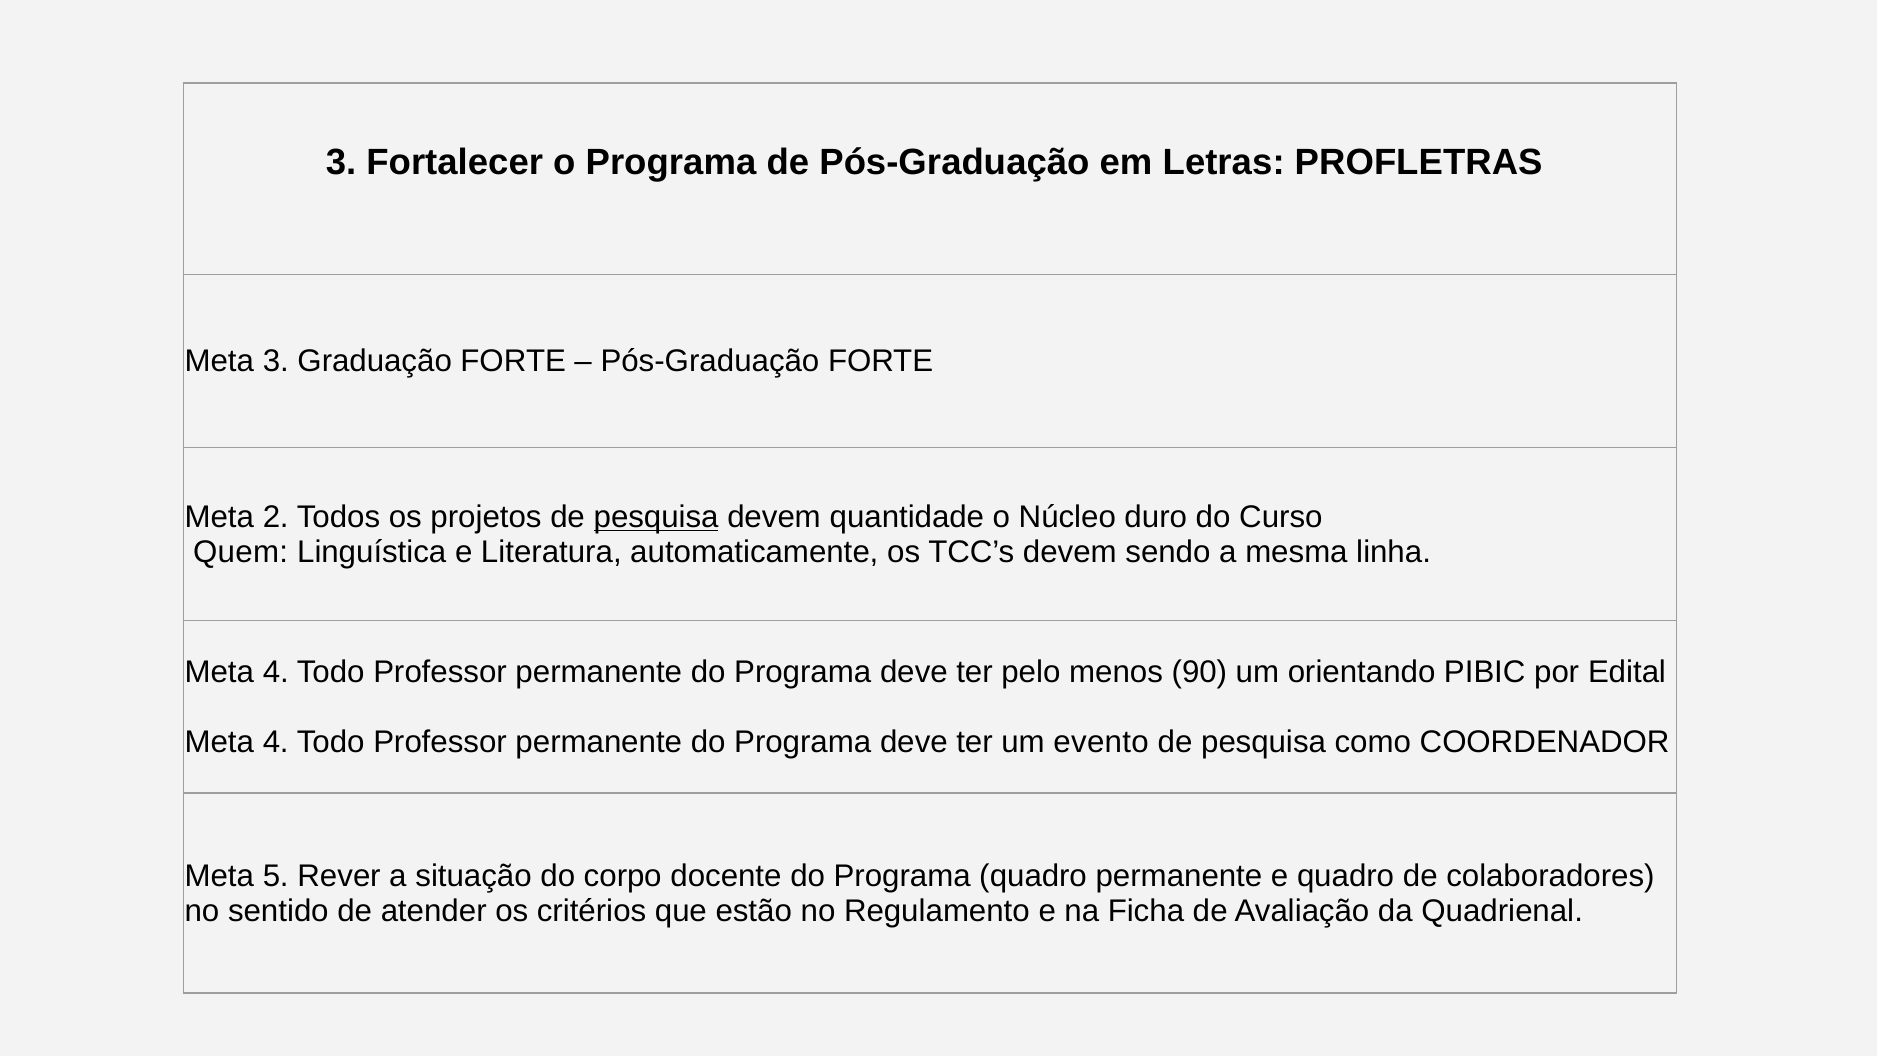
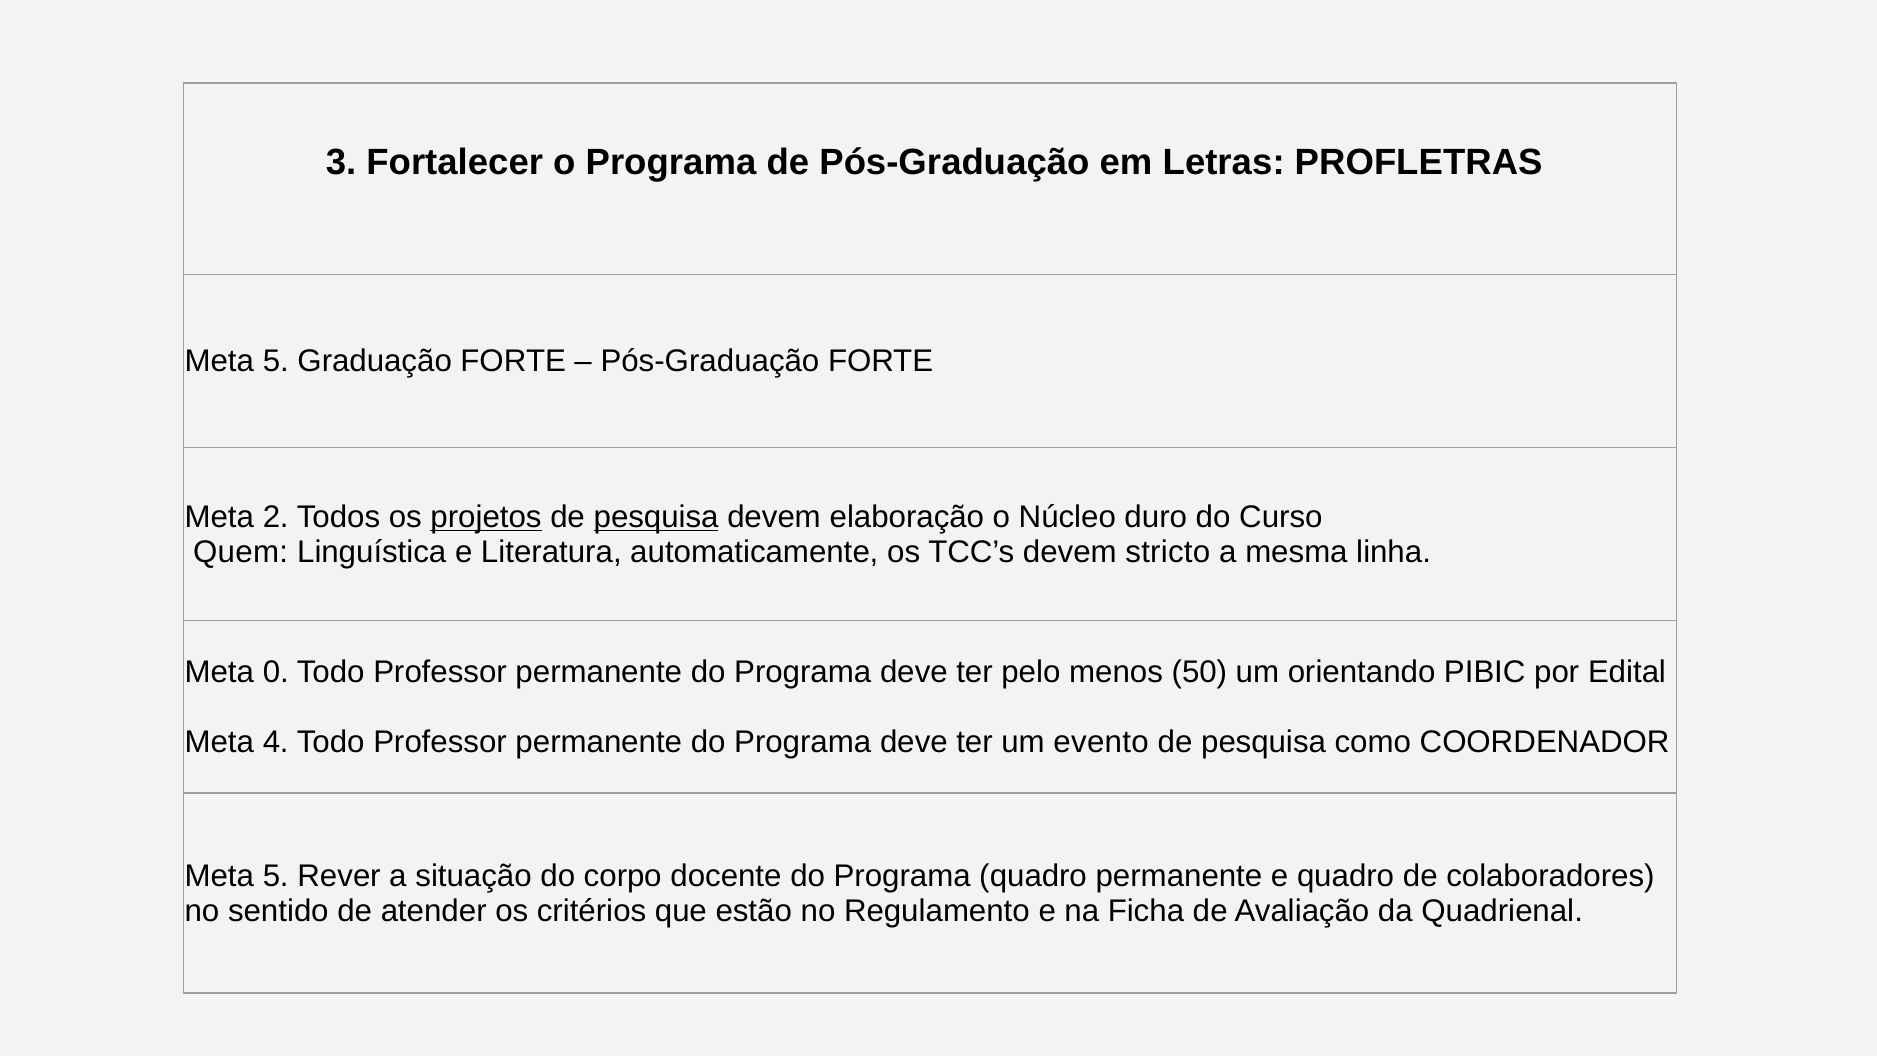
3 at (276, 362): 3 -> 5
projetos underline: none -> present
quantidade: quantidade -> elaboração
sendo: sendo -> stricto
4 at (276, 672): 4 -> 0
90: 90 -> 50
